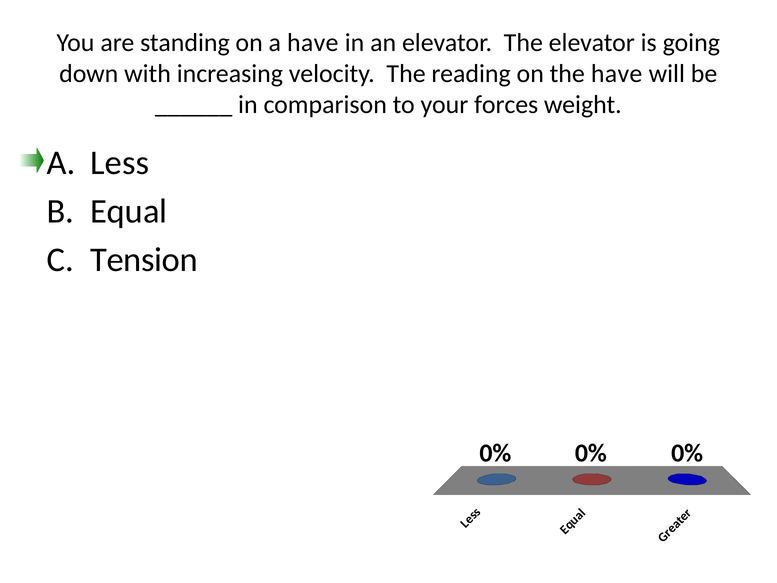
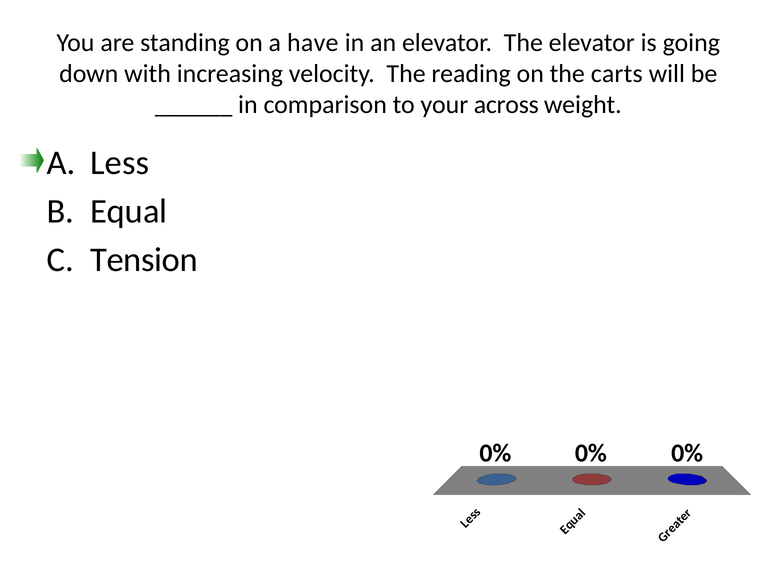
the have: have -> carts
forces: forces -> across
